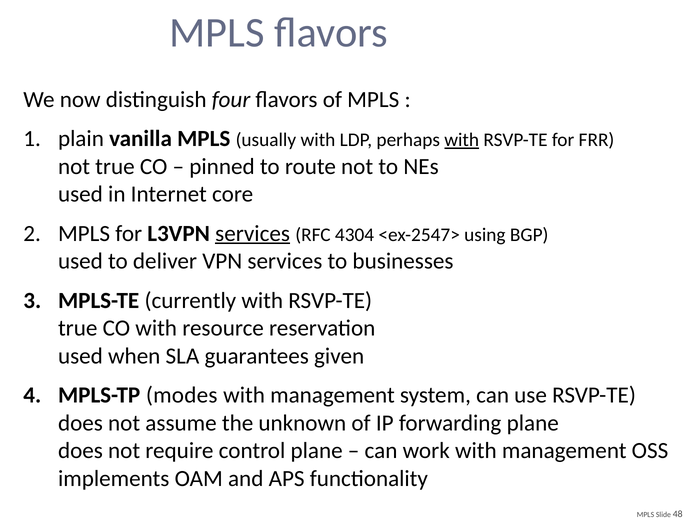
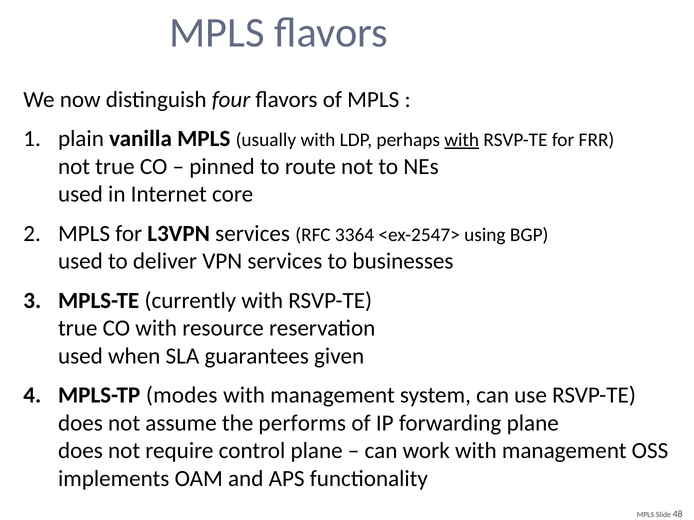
services at (253, 234) underline: present -> none
4304: 4304 -> 3364
unknown: unknown -> performs
